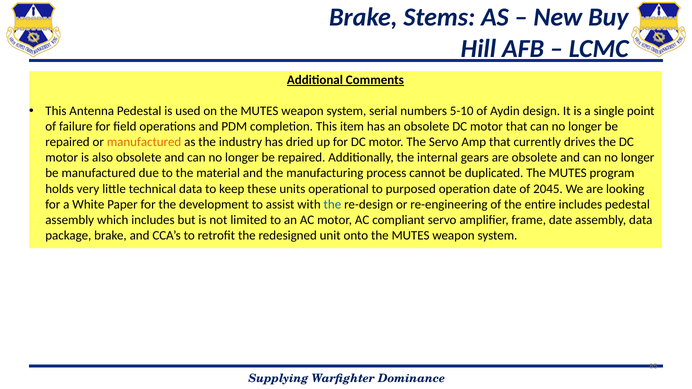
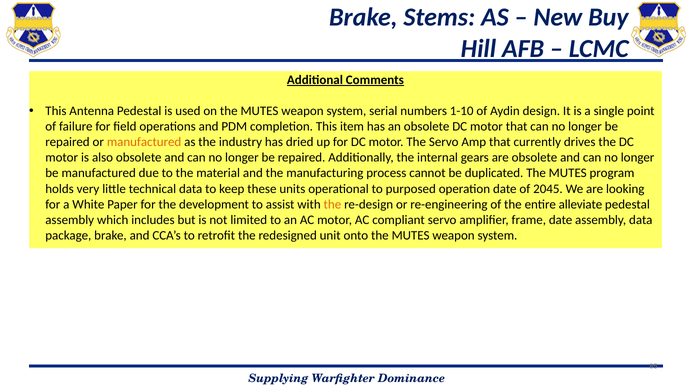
5-10: 5-10 -> 1-10
the at (332, 204) colour: blue -> orange
entire includes: includes -> alleviate
